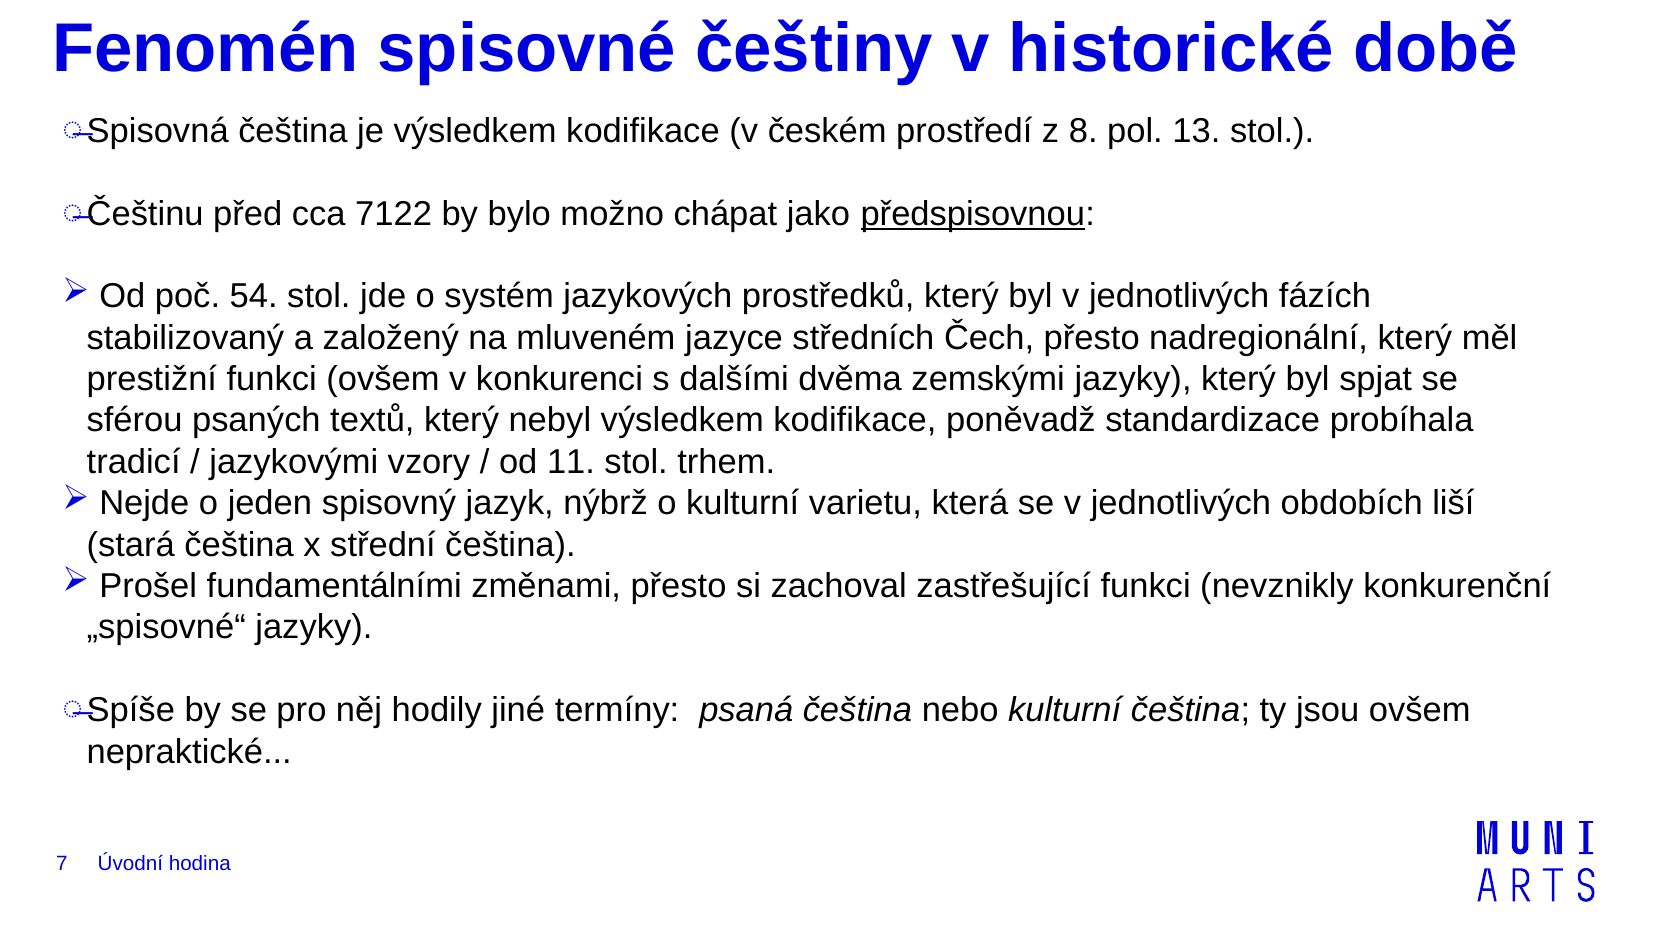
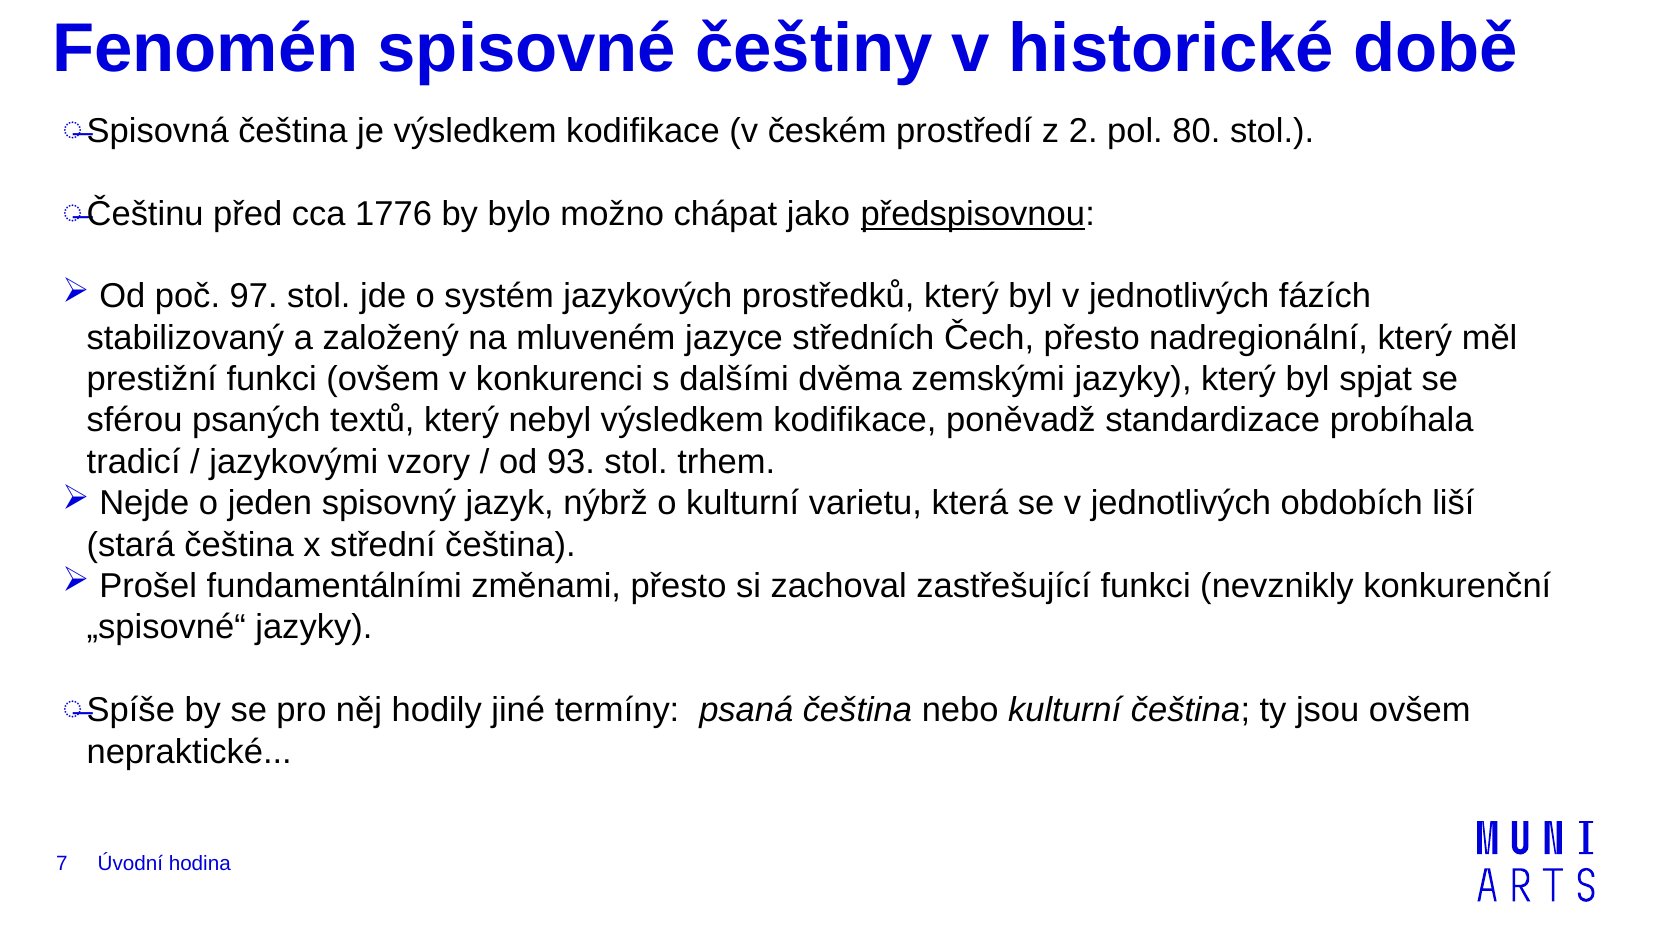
8: 8 -> 2
13: 13 -> 80
7122: 7122 -> 1776
54: 54 -> 97
11: 11 -> 93
